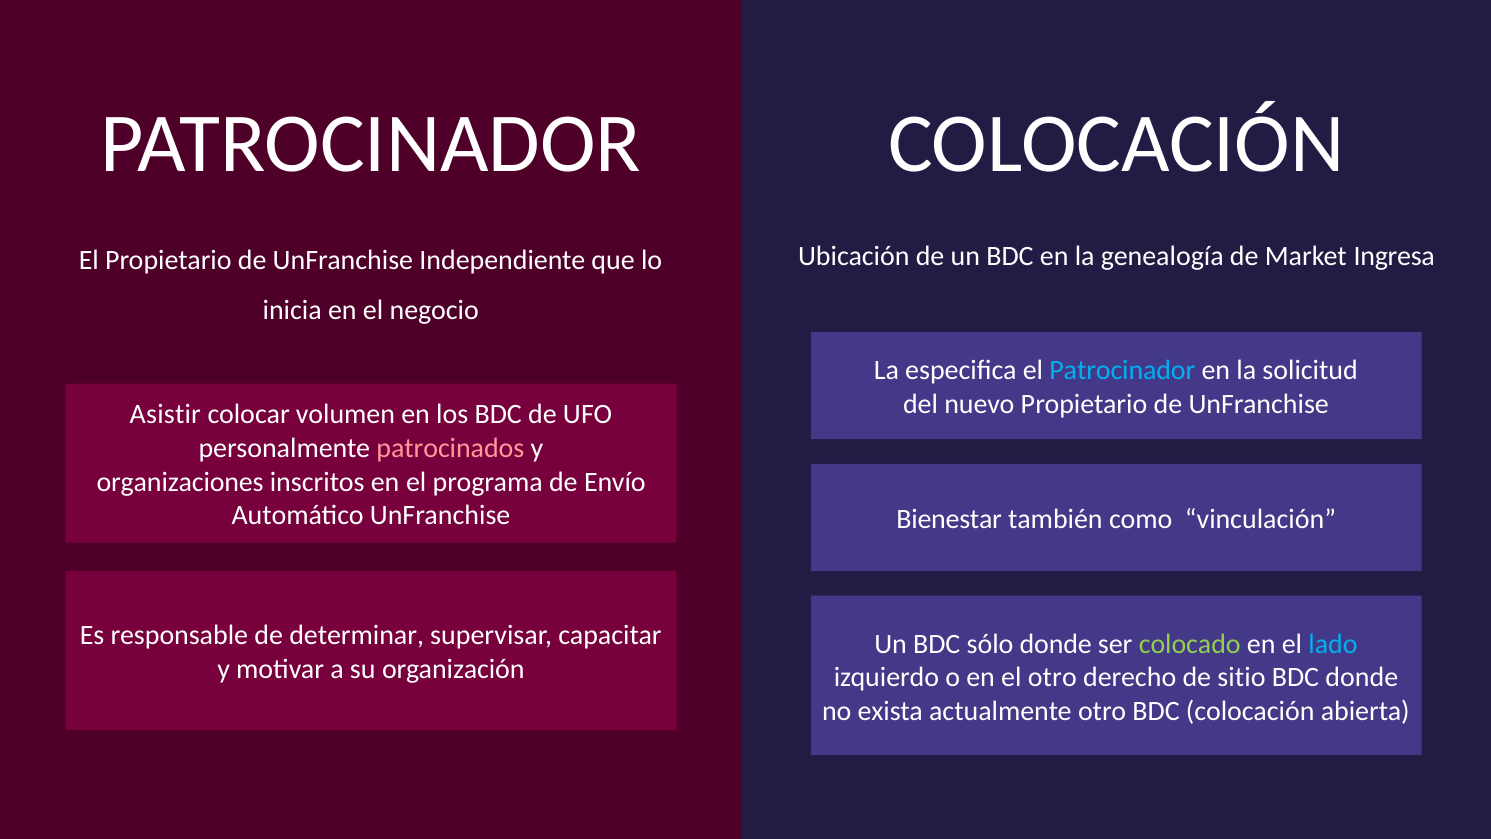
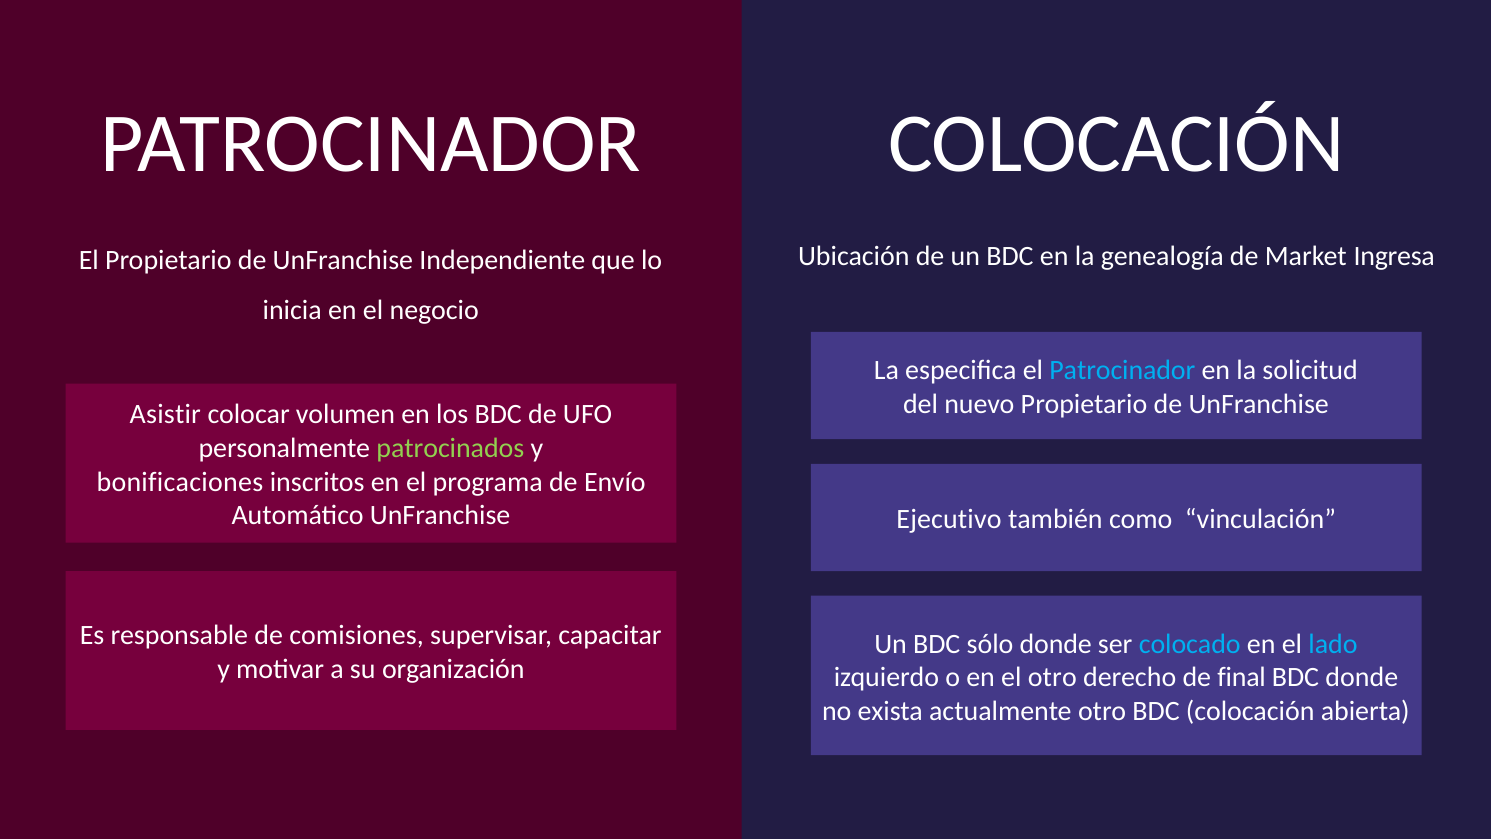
patrocinados colour: pink -> light green
organizaciones: organizaciones -> bonificaciones
Bienestar: Bienestar -> Ejecutivo
determinar: determinar -> comisiones
colocado colour: light green -> light blue
sitio: sitio -> final
